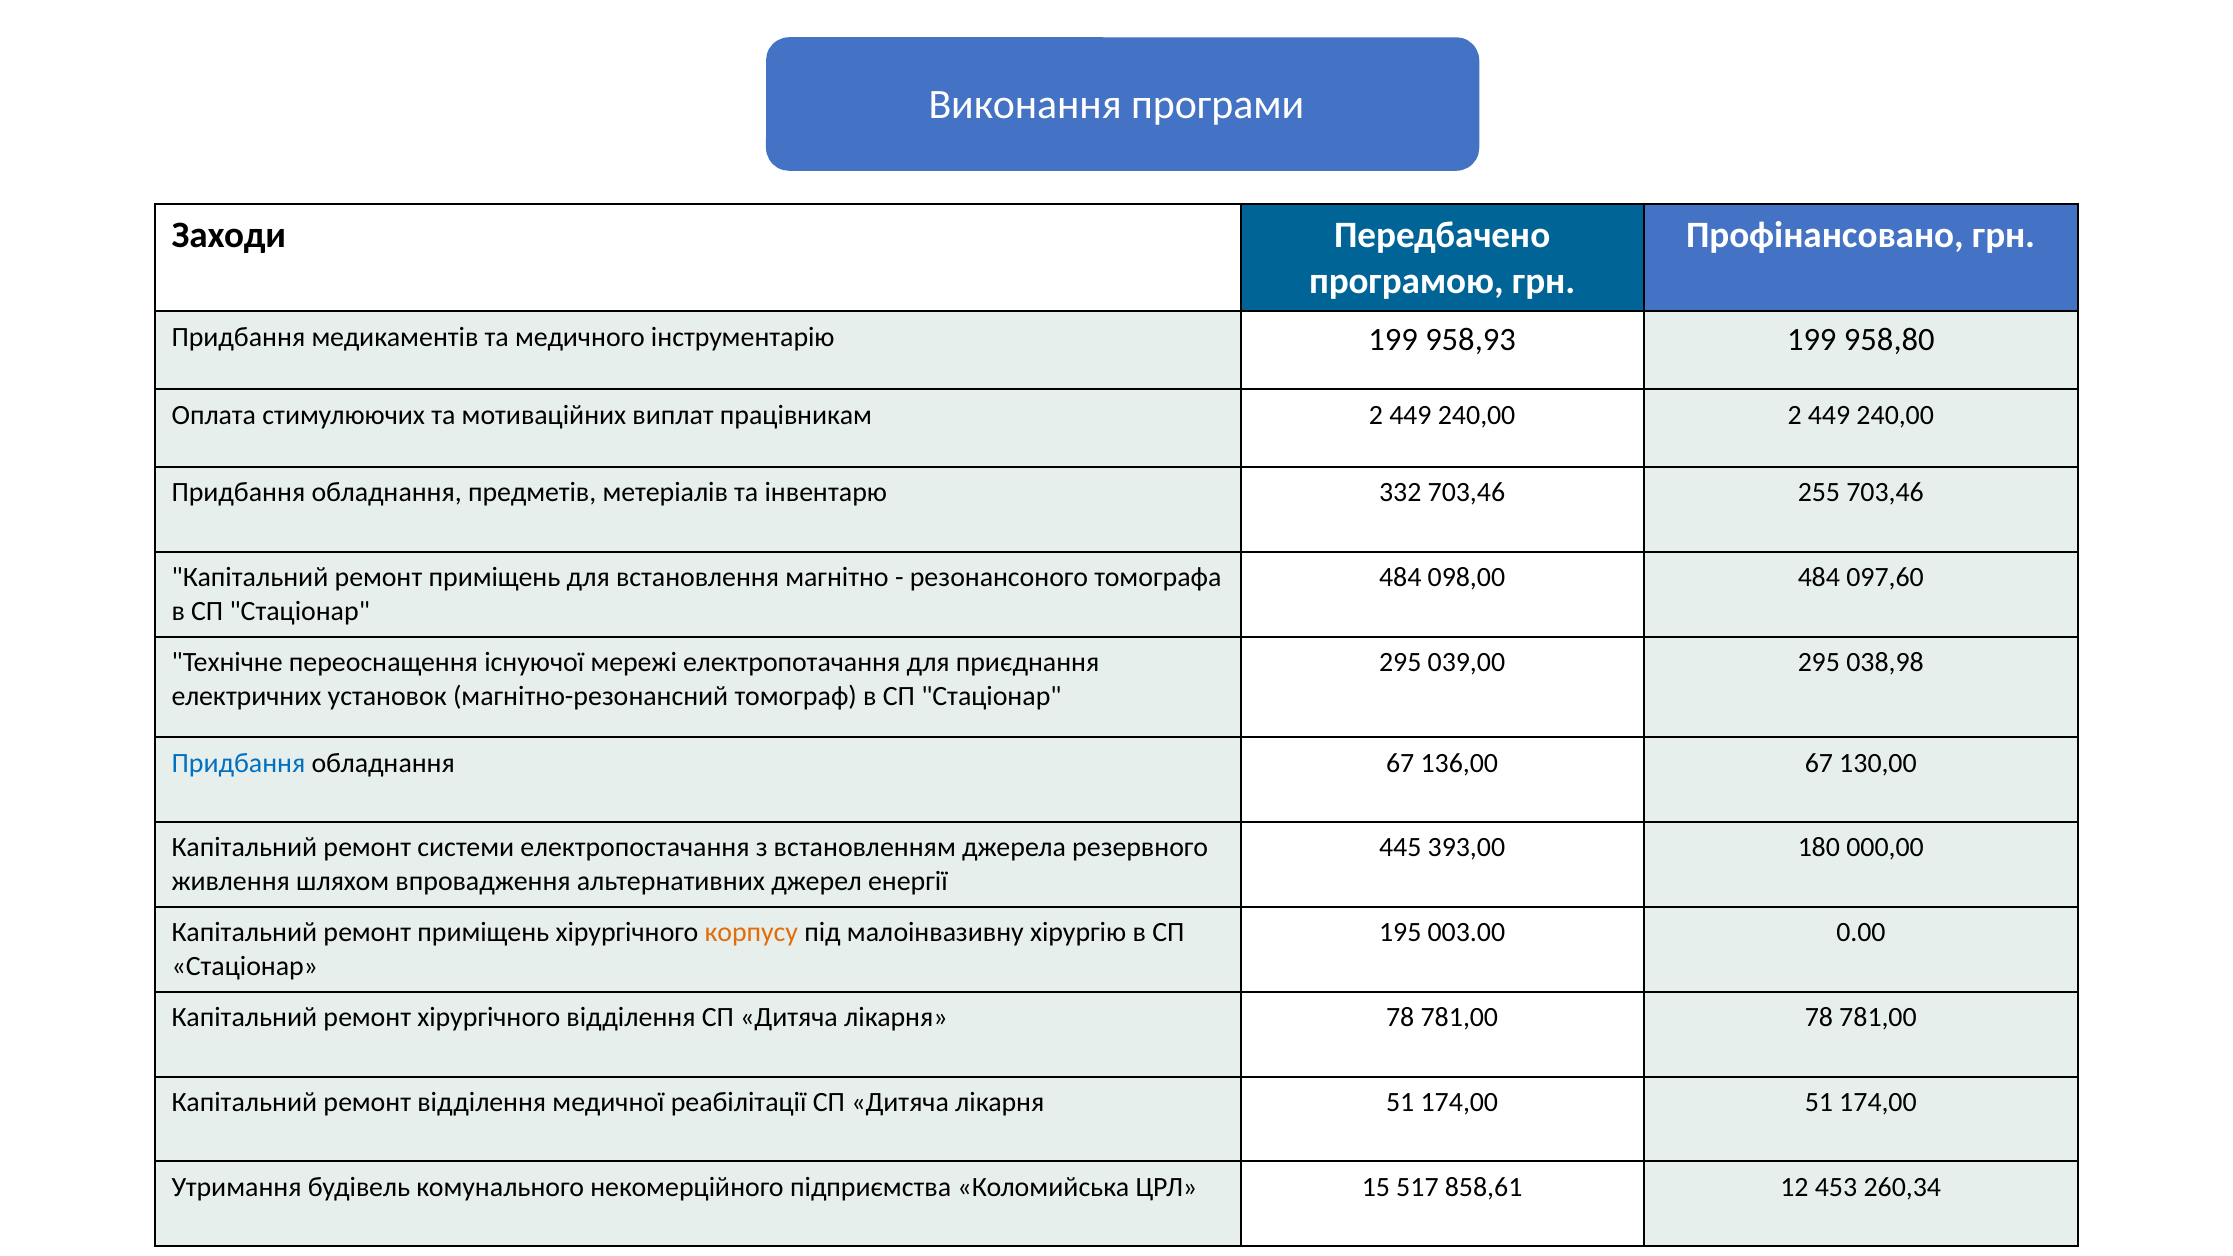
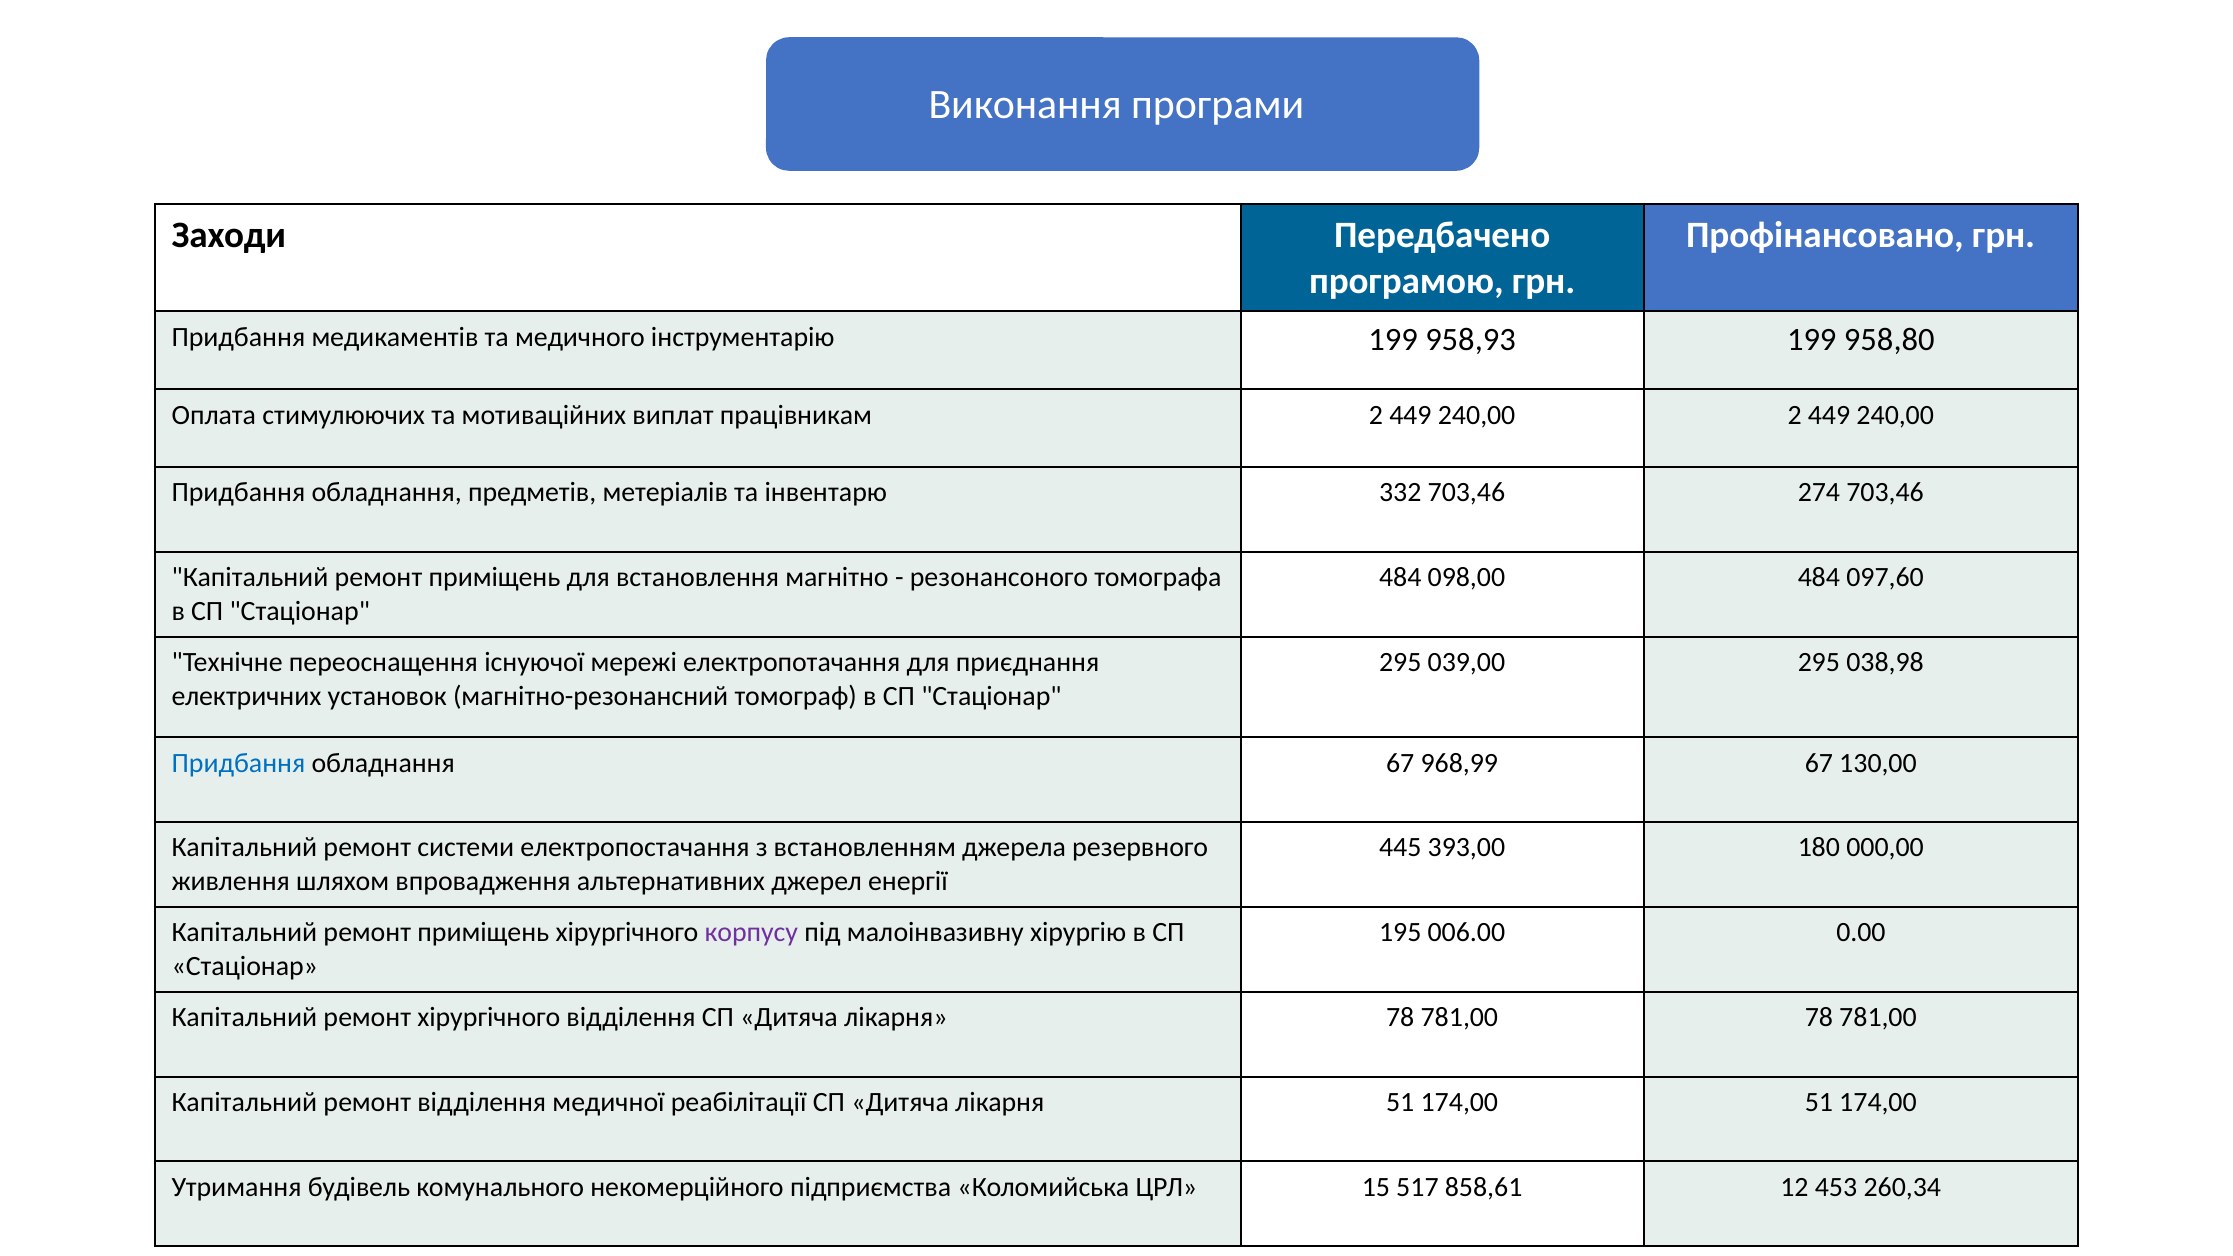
255: 255 -> 274
136,00: 136,00 -> 968,99
корпусу colour: orange -> purple
003.00: 003.00 -> 006.00
